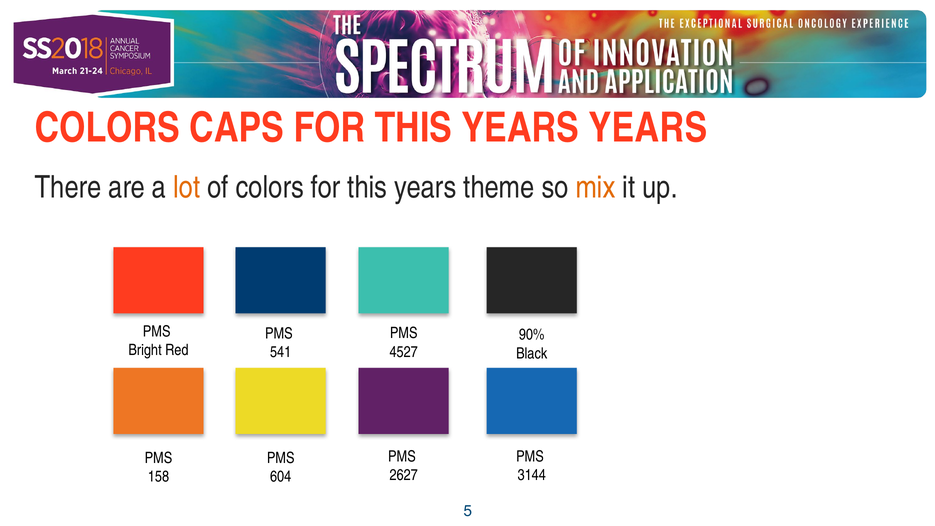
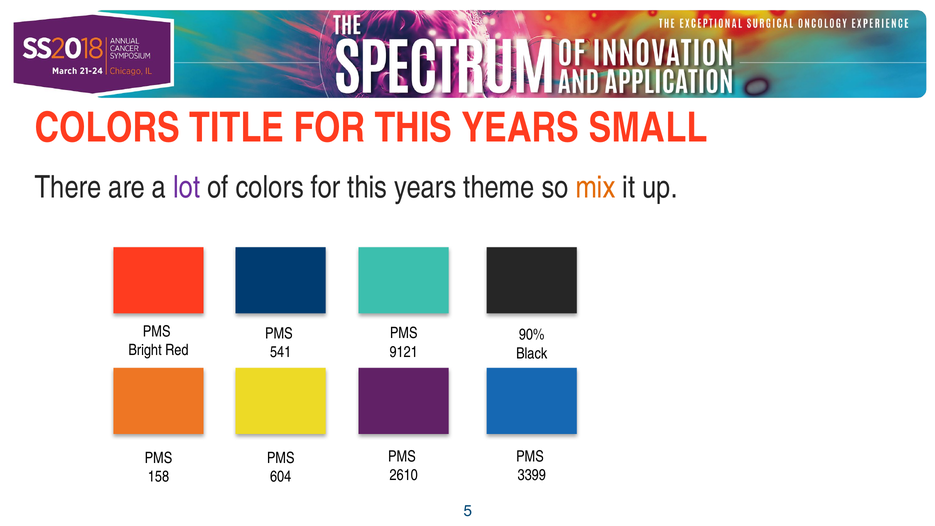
CAPS: CAPS -> TITLE
YEARS YEARS: YEARS -> SMALL
lot colour: orange -> purple
4527: 4527 -> 9121
2627: 2627 -> 2610
3144: 3144 -> 3399
